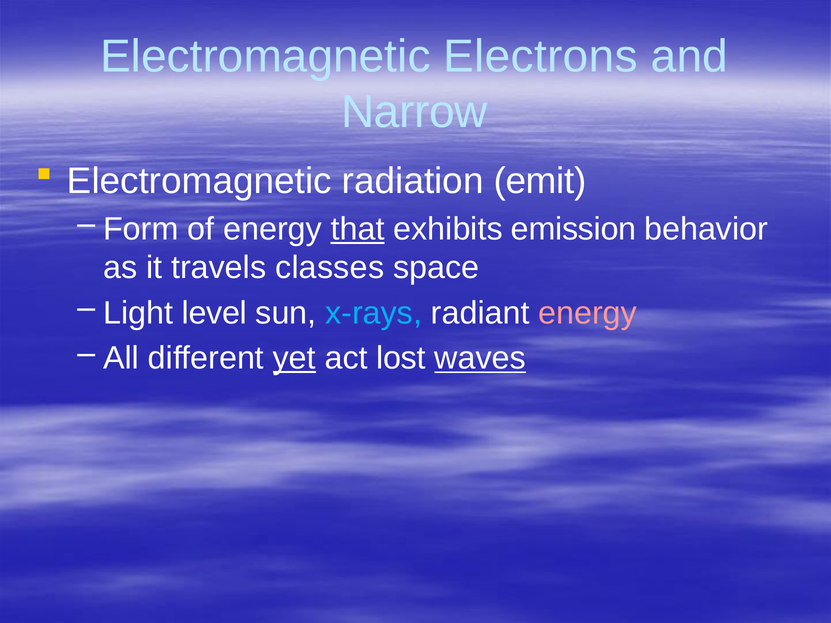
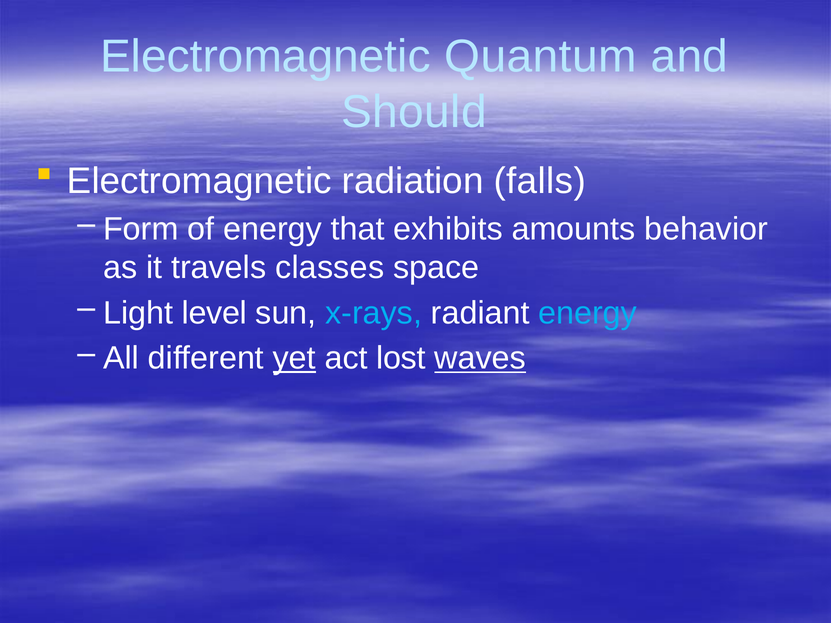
Electrons: Electrons -> Quantum
Narrow: Narrow -> Should
emit: emit -> falls
that underline: present -> none
emission: emission -> amounts
energy at (588, 313) colour: pink -> light blue
